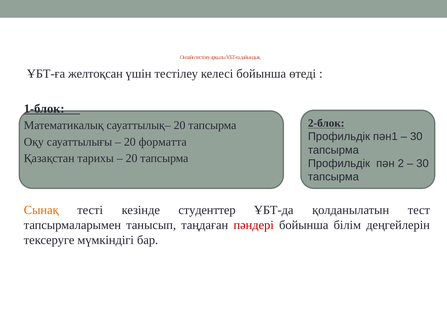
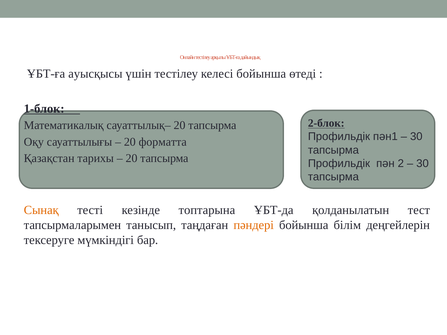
желтоқсан: желтоқсан -> ауысқысы
студенттер: студенттер -> топтарына
пәндері colour: red -> orange
